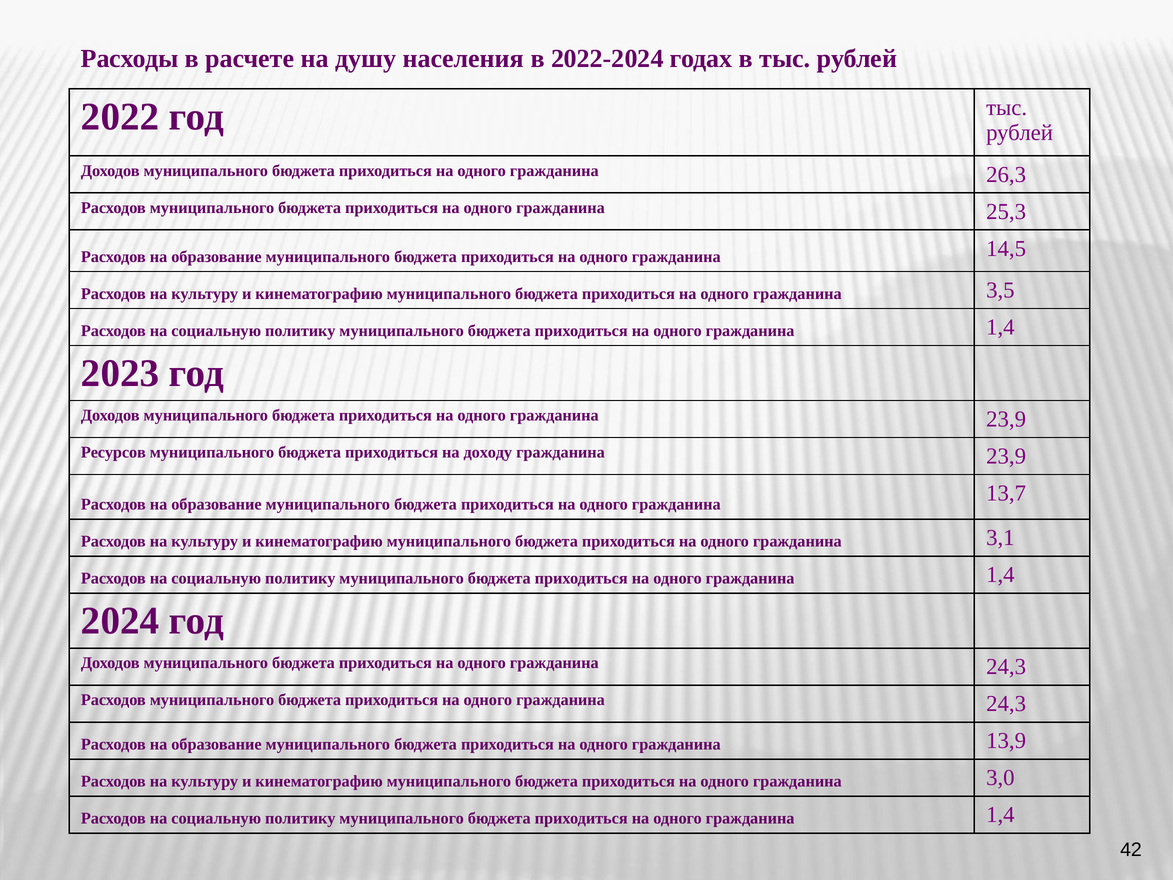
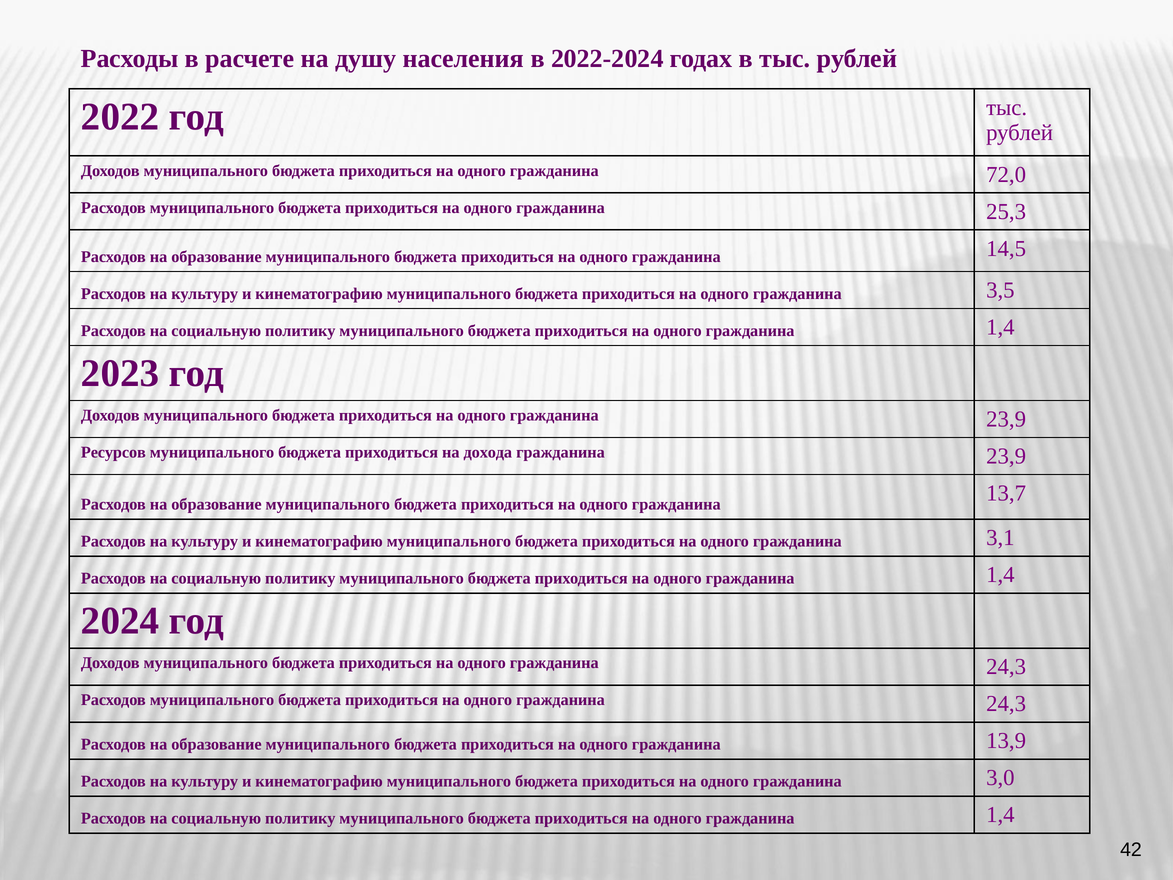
26,3: 26,3 -> 72,0
доходу: доходу -> дохода
